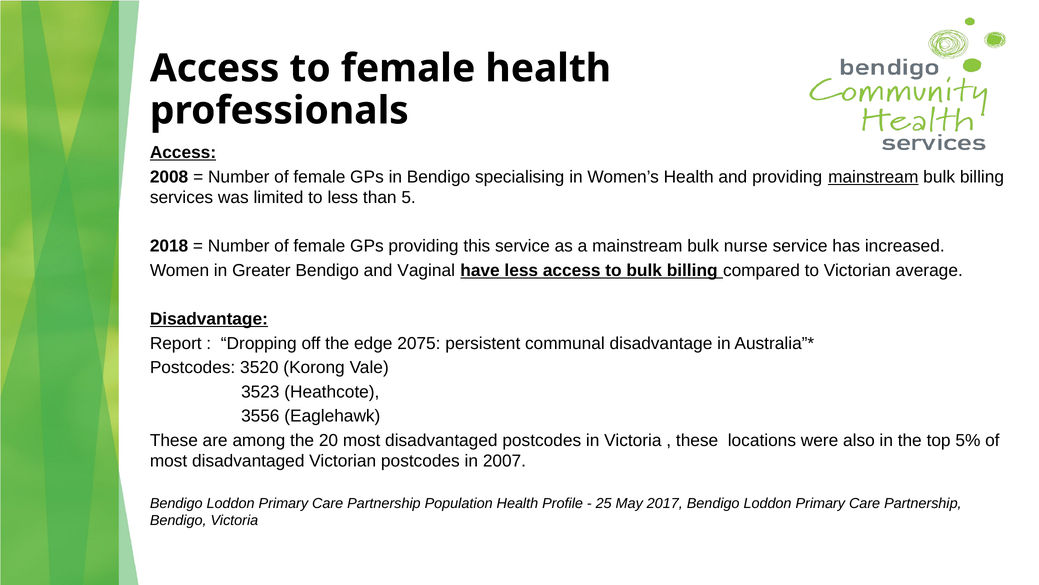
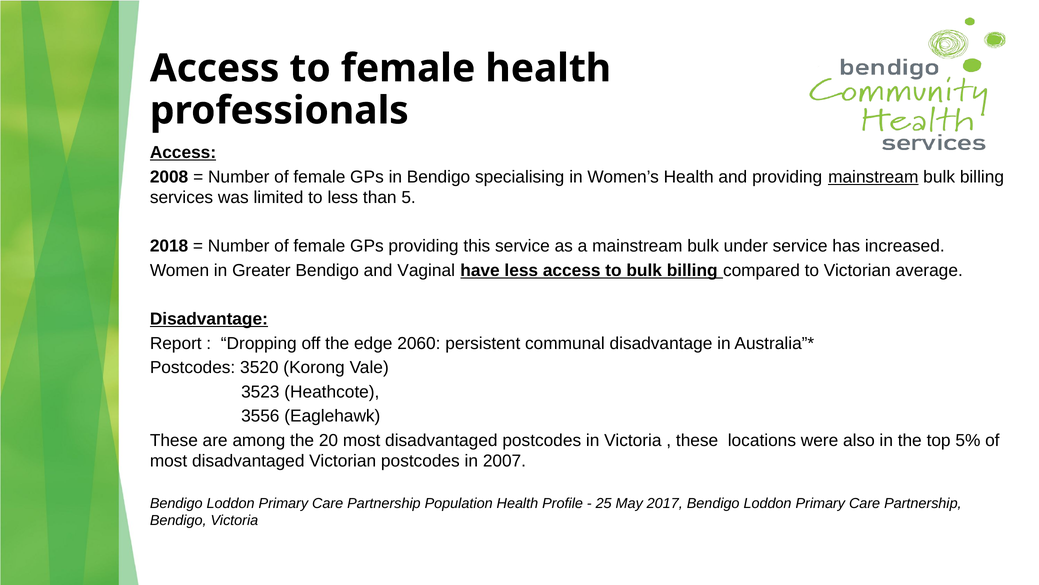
nurse: nurse -> under
2075: 2075 -> 2060
